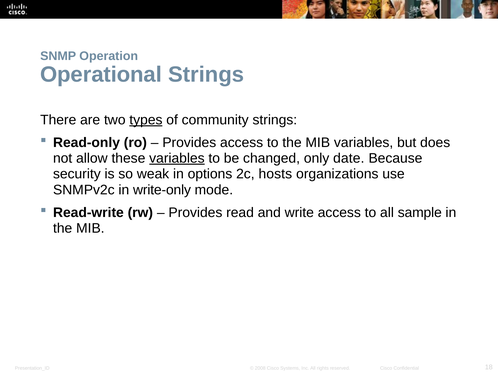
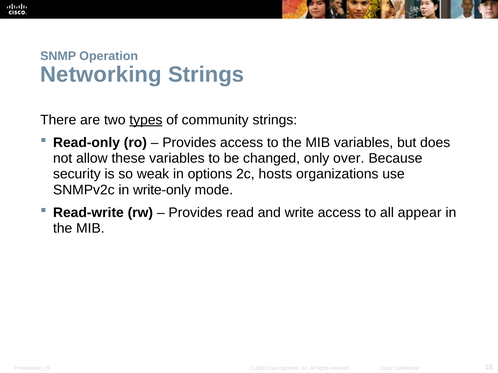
Operational: Operational -> Networking
variables at (177, 158) underline: present -> none
date: date -> over
sample: sample -> appear
